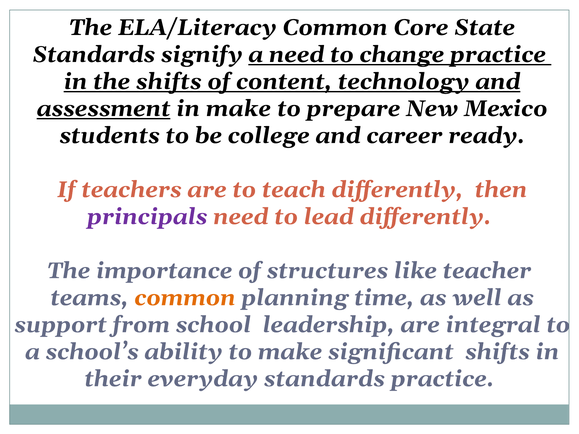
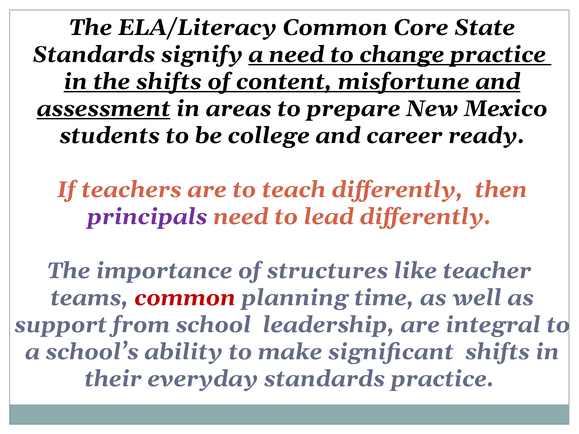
technology: technology -> misfortune
in make: make -> areas
common at (185, 298) colour: orange -> red
